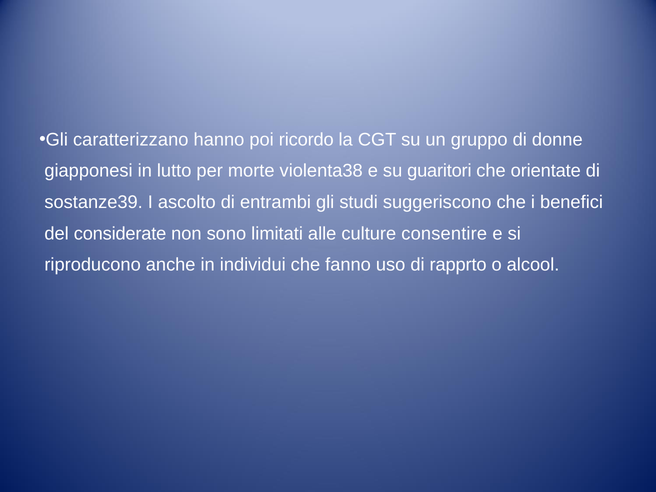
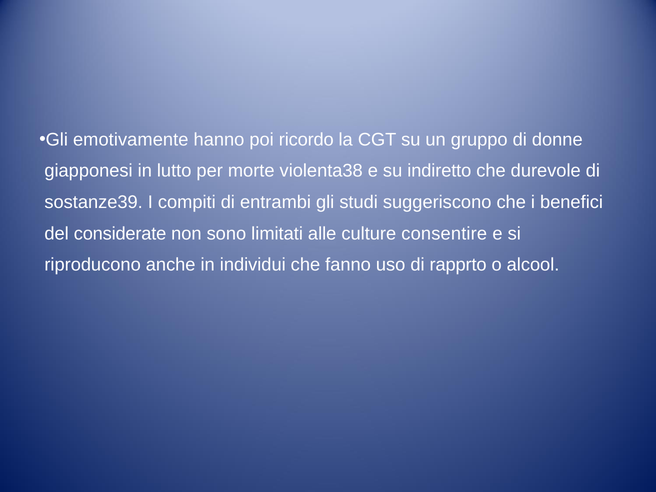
caratterizzano: caratterizzano -> emotivamente
guaritori: guaritori -> indiretto
orientate: orientate -> durevole
ascolto: ascolto -> compiti
